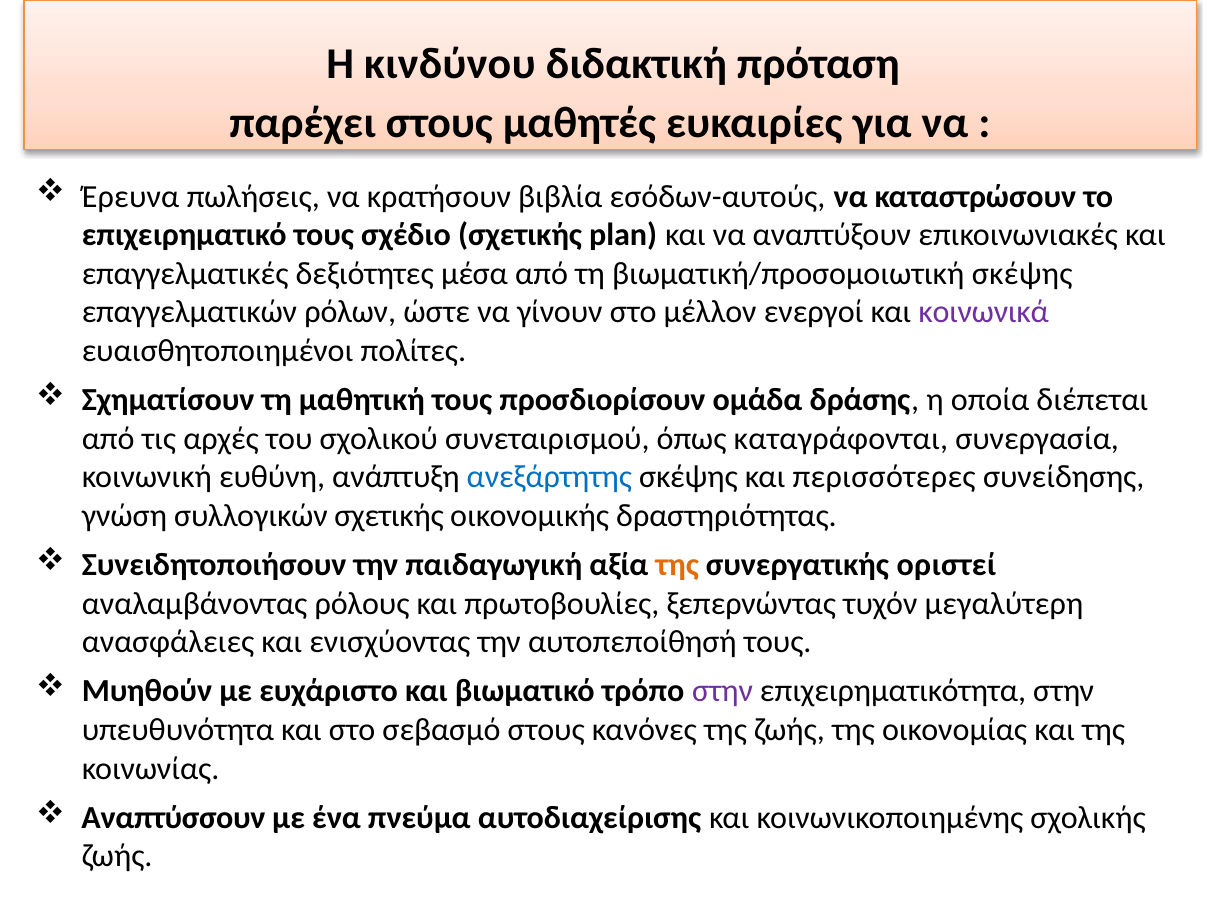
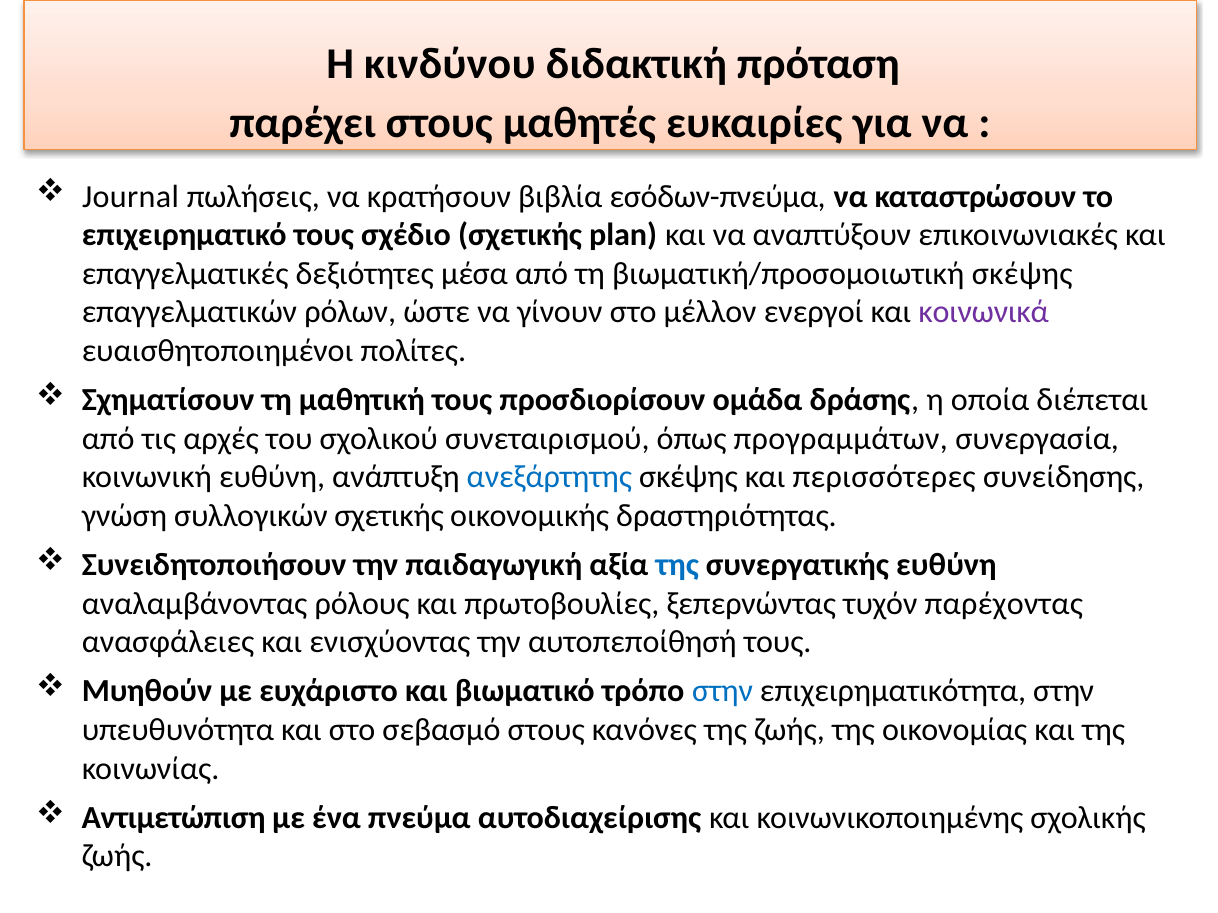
Έρευνα: Έρευνα -> Journal
εσόδων-αυτούς: εσόδων-αυτούς -> εσόδων-πνεύμα
καταγράφονται: καταγράφονται -> προγραμμάτων
της at (677, 565) colour: orange -> blue
συνεργατικής οριστεί: οριστεί -> ευθύνη
μεγαλύτερη: μεγαλύτερη -> παρέχοντας
στην at (723, 692) colour: purple -> blue
Αναπτύσσουν: Αναπτύσσουν -> Αντιμετώπιση
